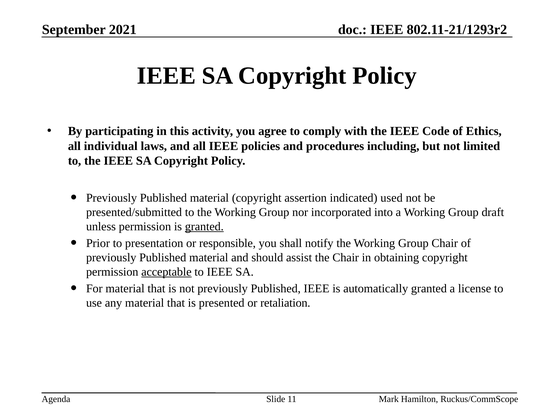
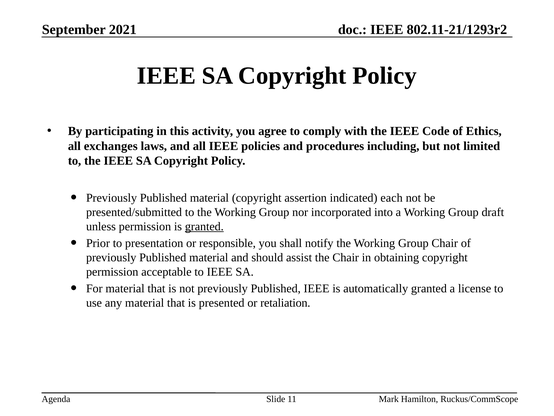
individual: individual -> exchanges
used: used -> each
acceptable underline: present -> none
